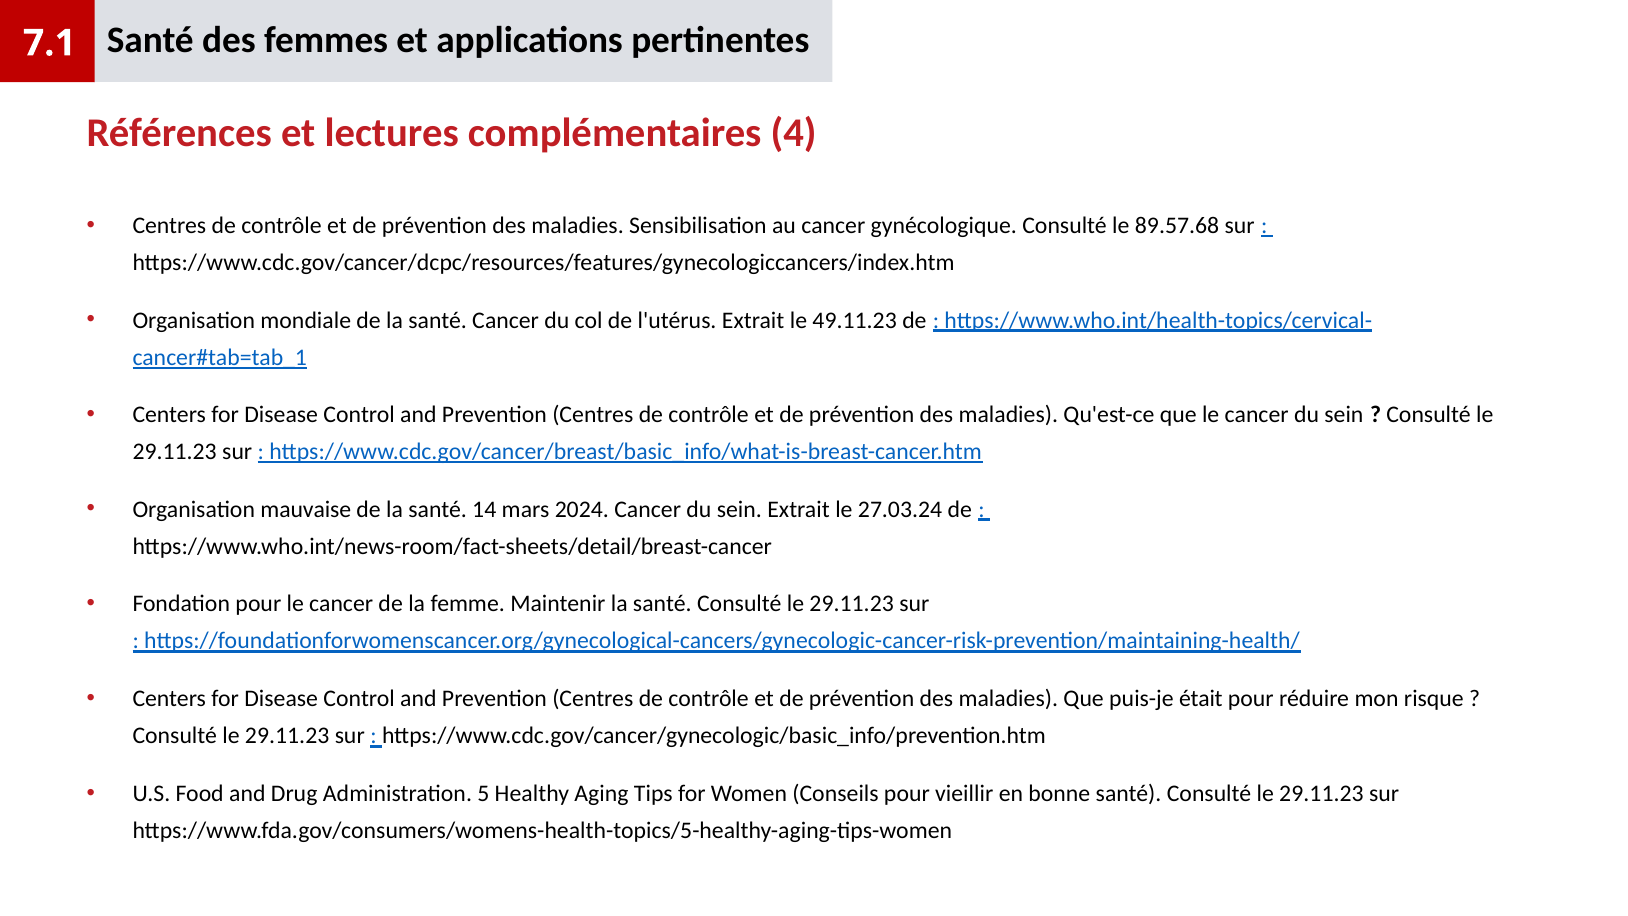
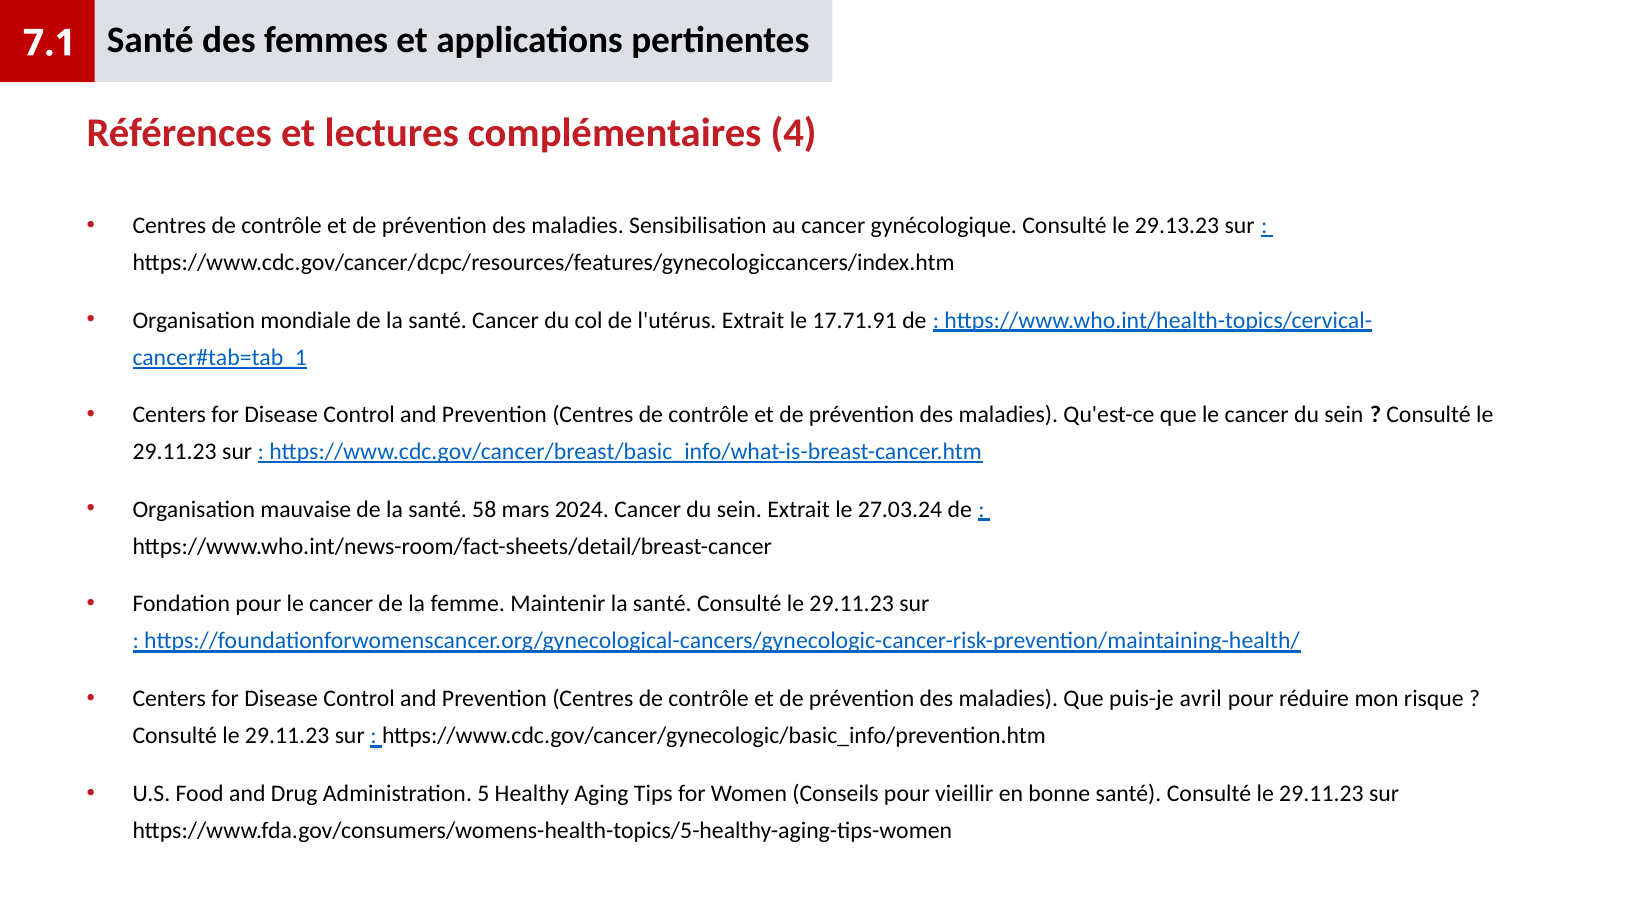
89.57.68: 89.57.68 -> 29.13.23
49.11.23: 49.11.23 -> 17.71.91
14: 14 -> 58
était: était -> avril
